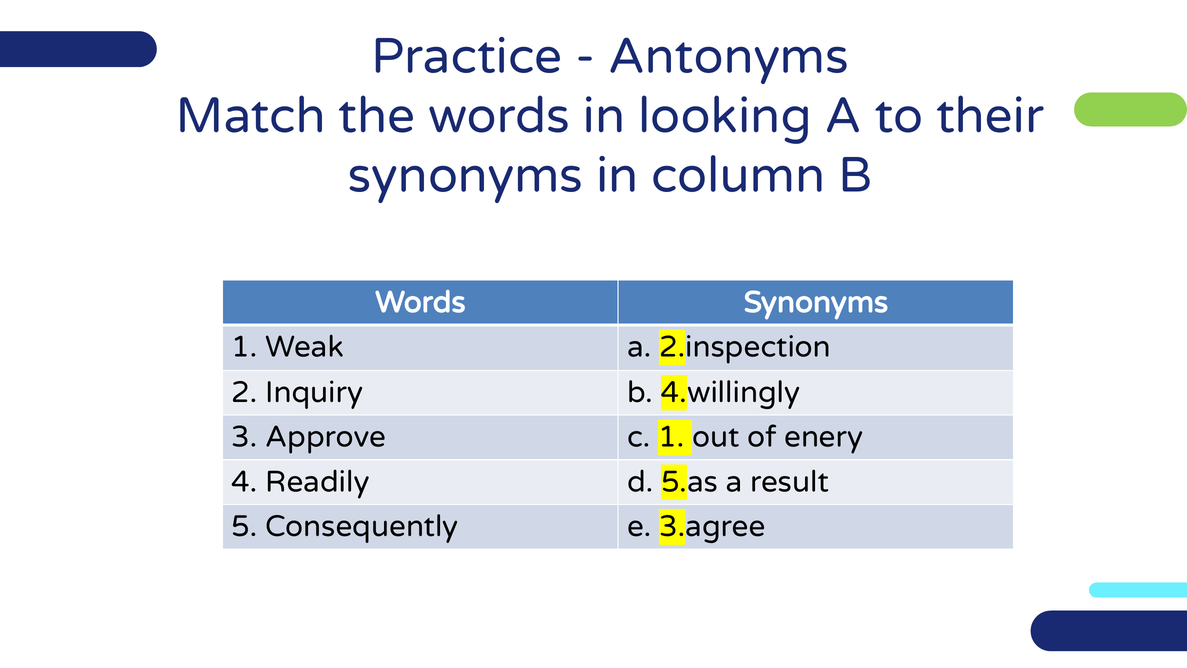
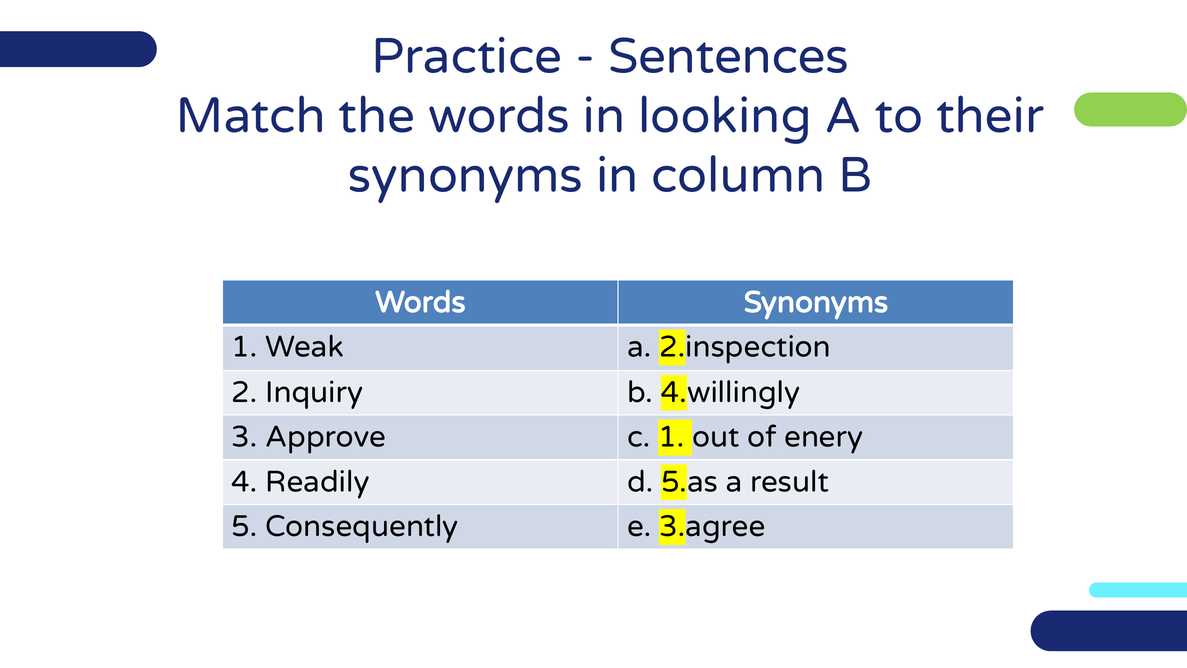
Antonyms: Antonyms -> Sentences
